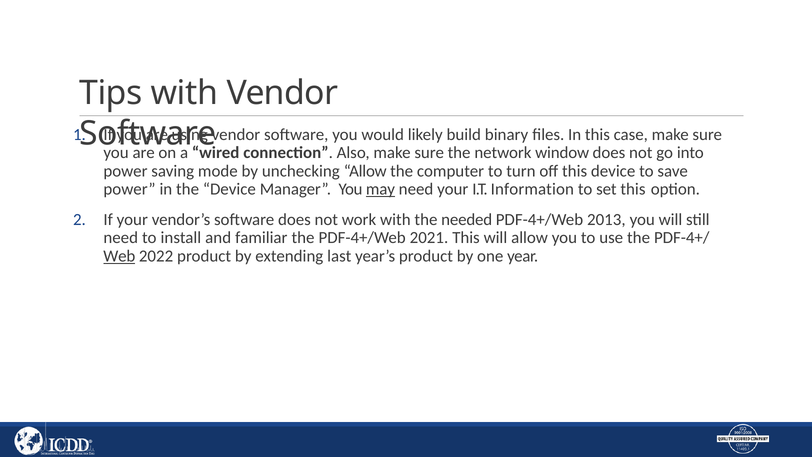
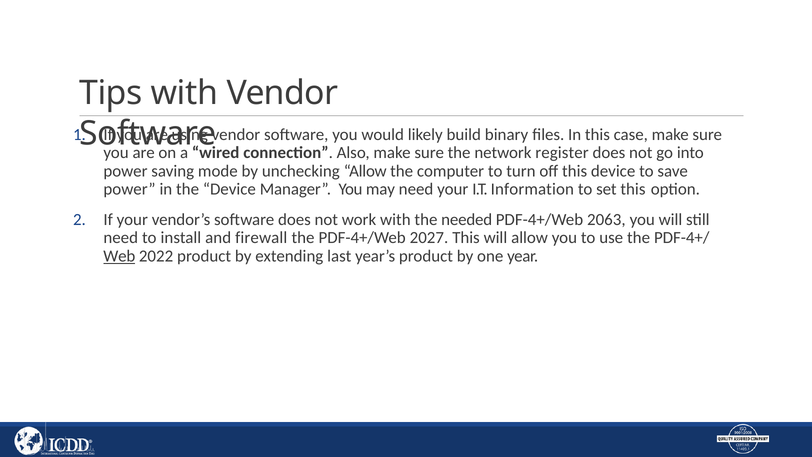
window: window -> register
may underline: present -> none
2013: 2013 -> 2063
familiar: familiar -> firewall
2021: 2021 -> 2027
